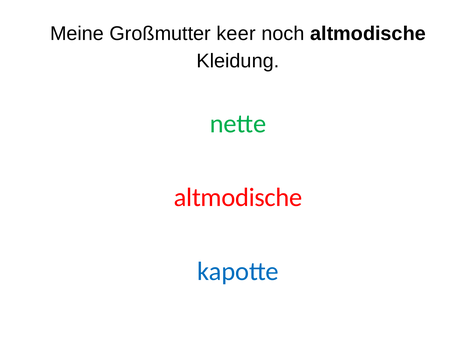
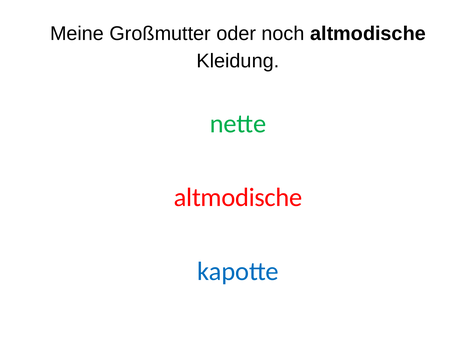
keer: keer -> oder
